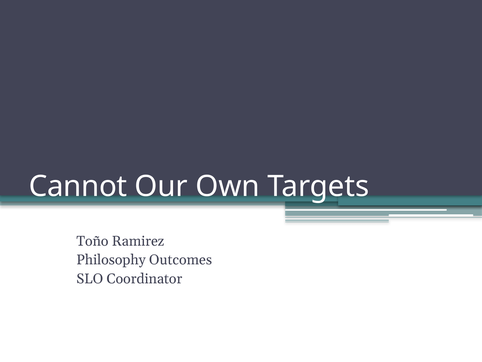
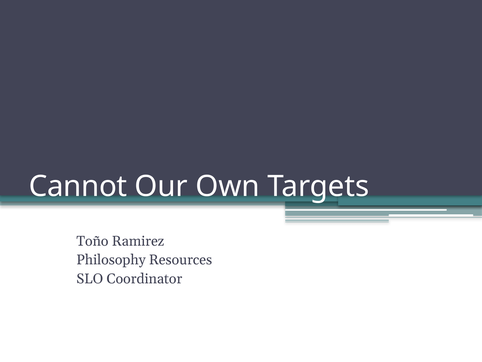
Outcomes: Outcomes -> Resources
